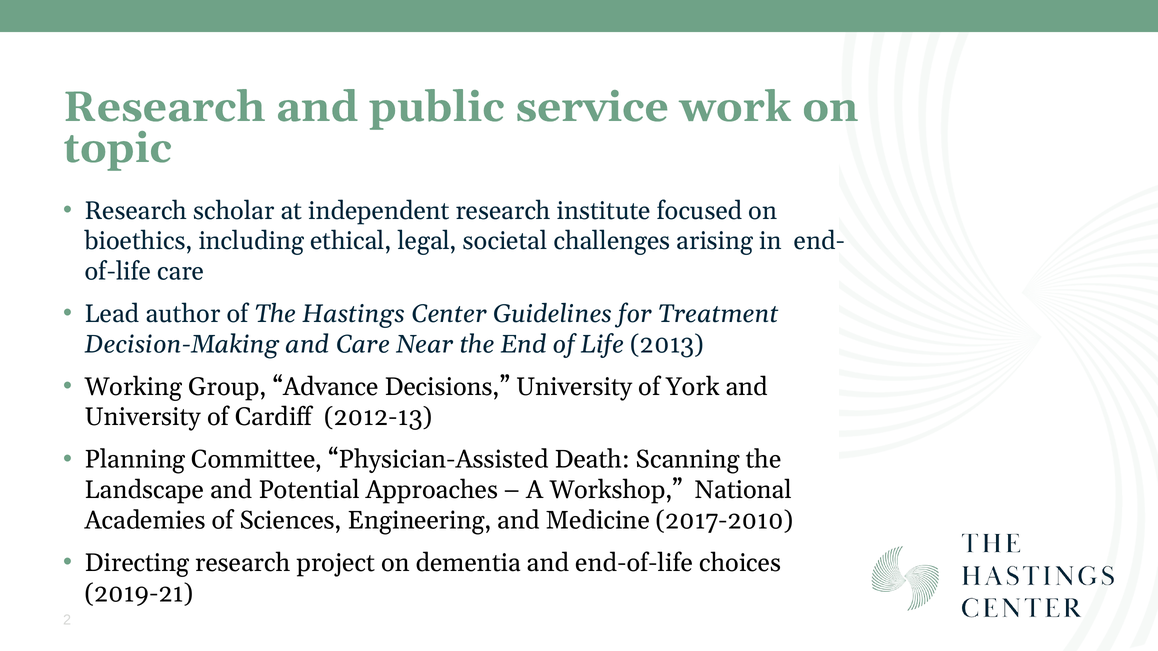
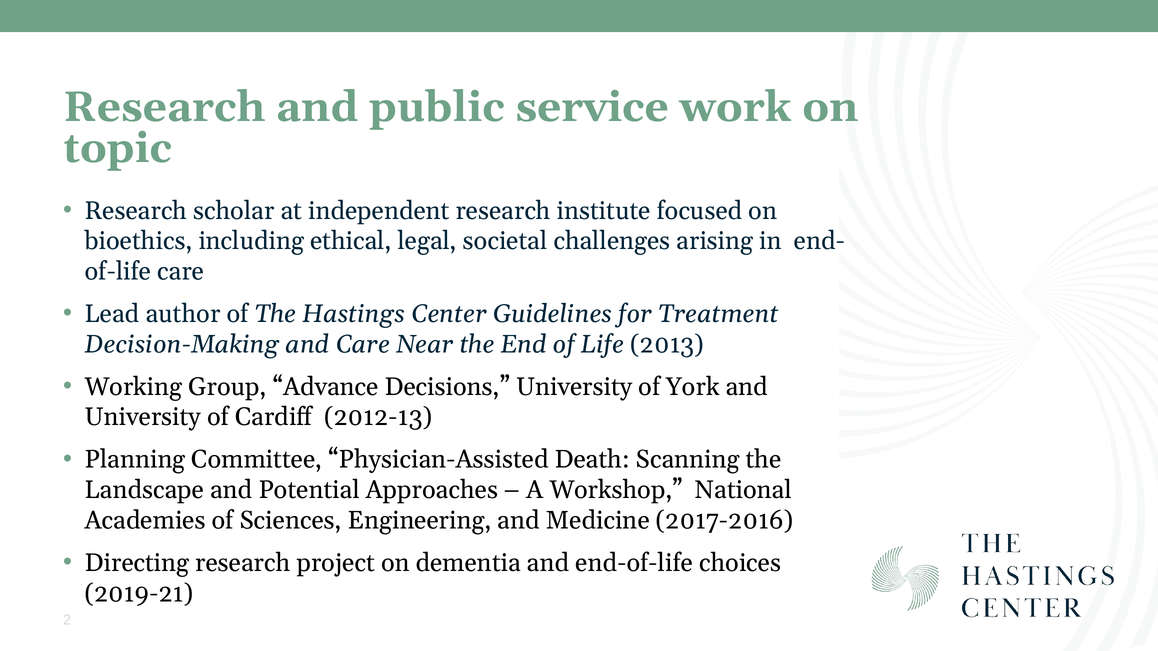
2017-2010: 2017-2010 -> 2017-2016
